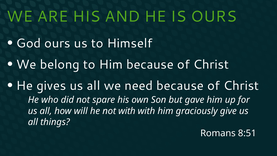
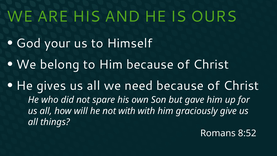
God ours: ours -> your
8:51: 8:51 -> 8:52
